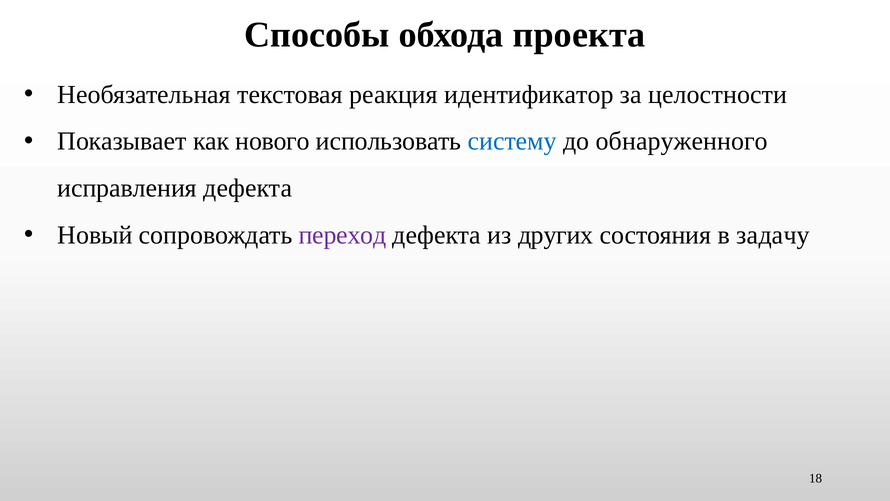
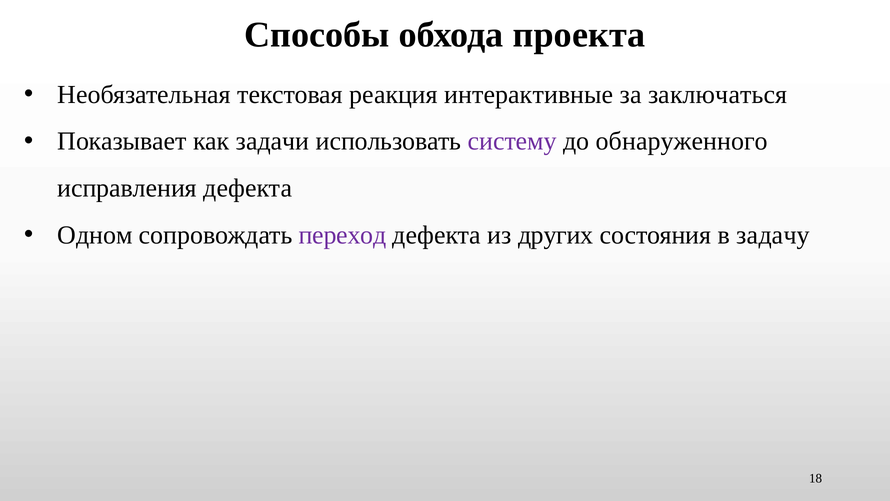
идентификатор: идентификатор -> интерактивные
целостности: целостности -> заключаться
нового: нового -> задачи
систему colour: blue -> purple
Новый: Новый -> Одном
